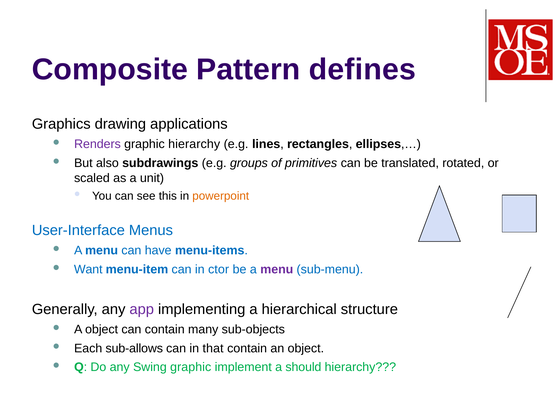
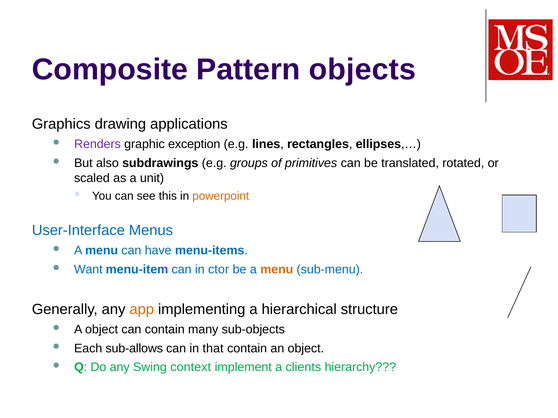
defines: defines -> objects
graphic hierarchy: hierarchy -> exception
menu at (277, 270) colour: purple -> orange
app colour: purple -> orange
Swing graphic: graphic -> context
should: should -> clients
